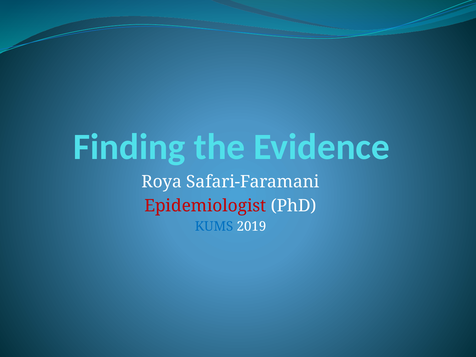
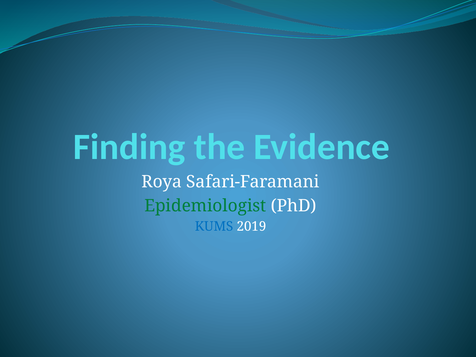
Epidemiologist colour: red -> green
